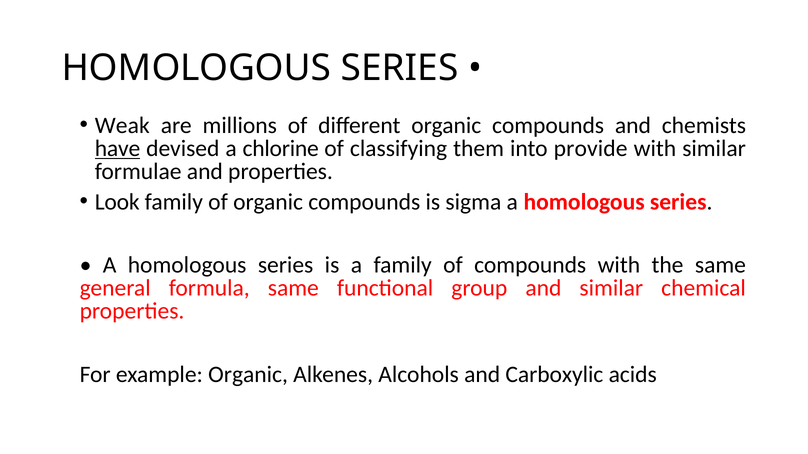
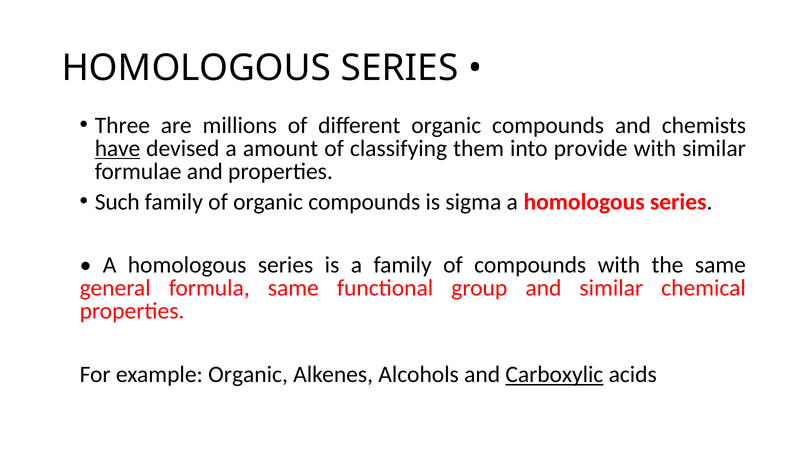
Weak: Weak -> Three
chlorine: chlorine -> amount
Look: Look -> Such
Carboxylic underline: none -> present
